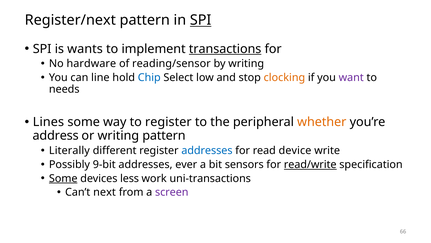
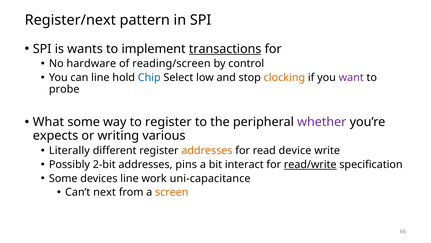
SPI at (201, 20) underline: present -> none
reading/sensor: reading/sensor -> reading/screen
by writing: writing -> control
needs: needs -> probe
Lines: Lines -> What
whether colour: orange -> purple
address: address -> expects
writing pattern: pattern -> various
addresses at (207, 150) colour: blue -> orange
9-bit: 9-bit -> 2-bit
ever: ever -> pins
sensors: sensors -> interact
Some at (63, 178) underline: present -> none
devices less: less -> line
uni-transactions: uni-transactions -> uni-capacitance
screen colour: purple -> orange
